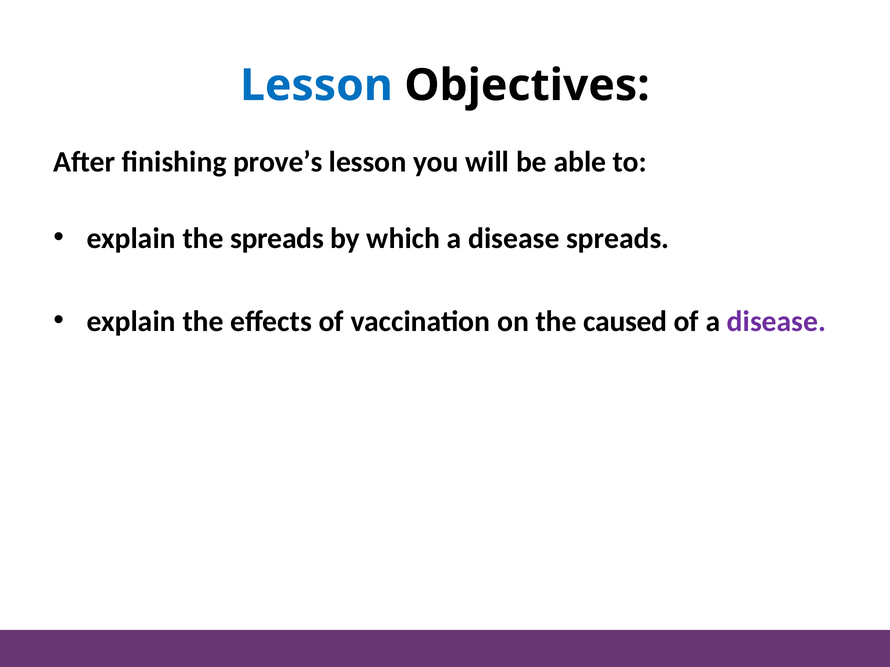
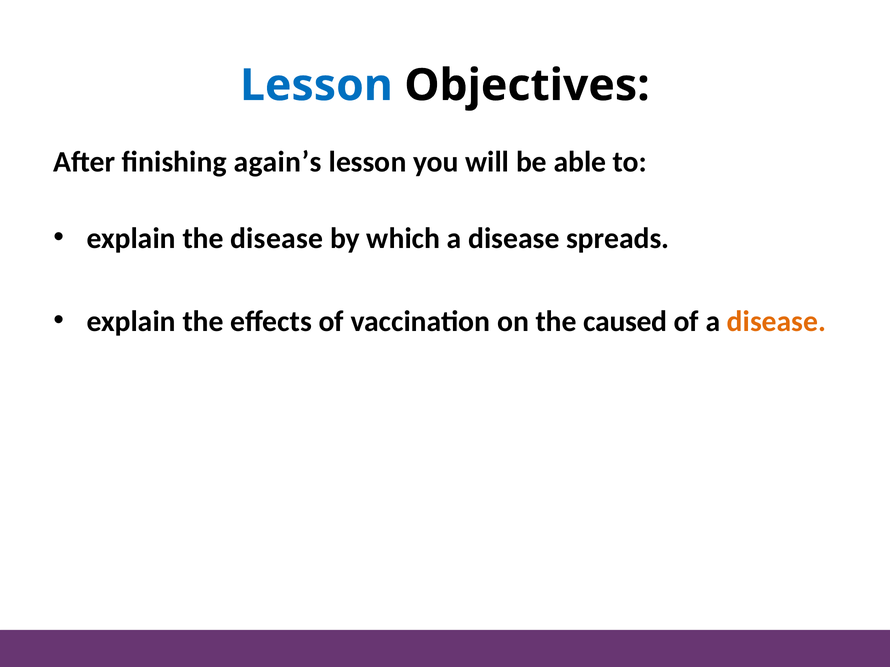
prove’s: prove’s -> again’s
the spreads: spreads -> disease
disease at (777, 322) colour: purple -> orange
